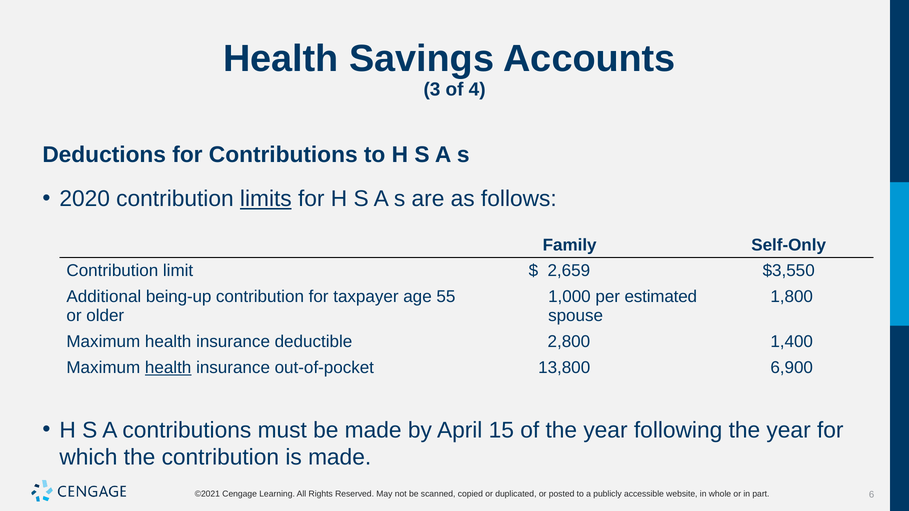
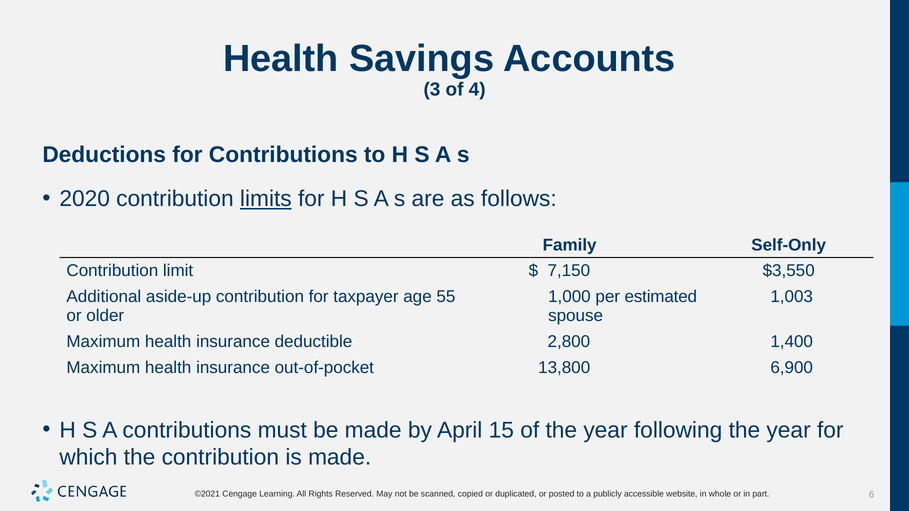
2,659: 2,659 -> 7,150
being-up: being-up -> aside-up
1,800: 1,800 -> 1,003
health at (168, 368) underline: present -> none
